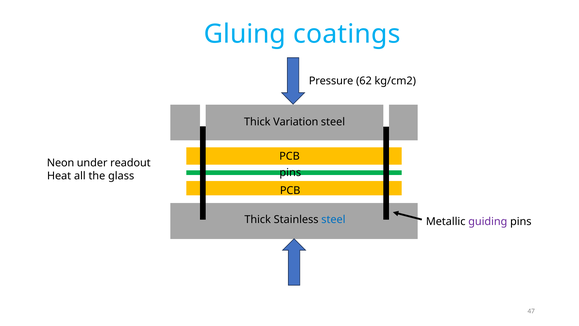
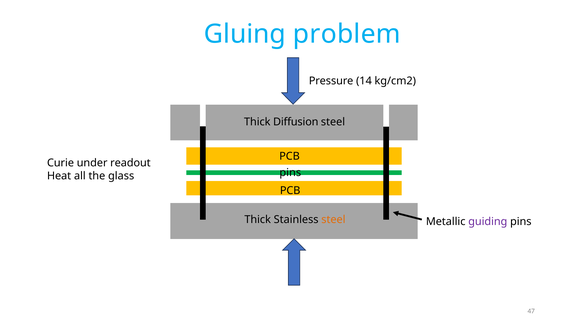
coatings: coatings -> problem
62: 62 -> 14
Variation: Variation -> Diffusion
Neon: Neon -> Curie
steel at (333, 219) colour: blue -> orange
